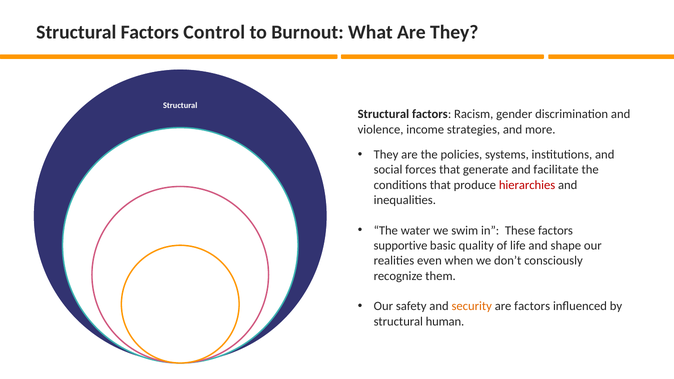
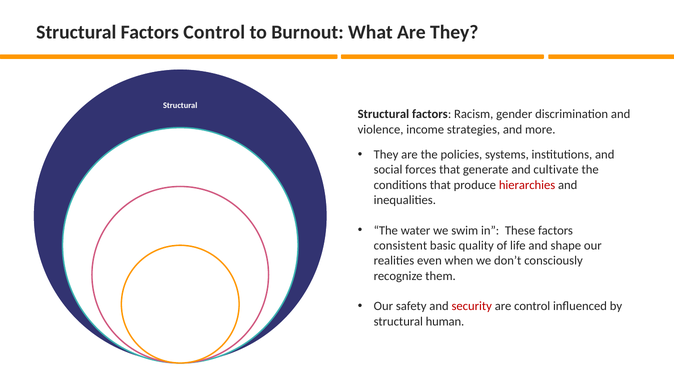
facilitate: facilitate -> cultivate
supportive: supportive -> consistent
security colour: orange -> red
are factors: factors -> control
